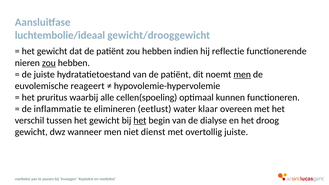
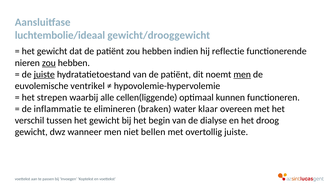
juiste at (44, 74) underline: none -> present
reageert: reageert -> ventrikel
pruritus: pruritus -> strepen
cellen(spoeling: cellen(spoeling -> cellen(liggende
eetlust: eetlust -> braken
het at (140, 120) underline: present -> none
dienst: dienst -> bellen
